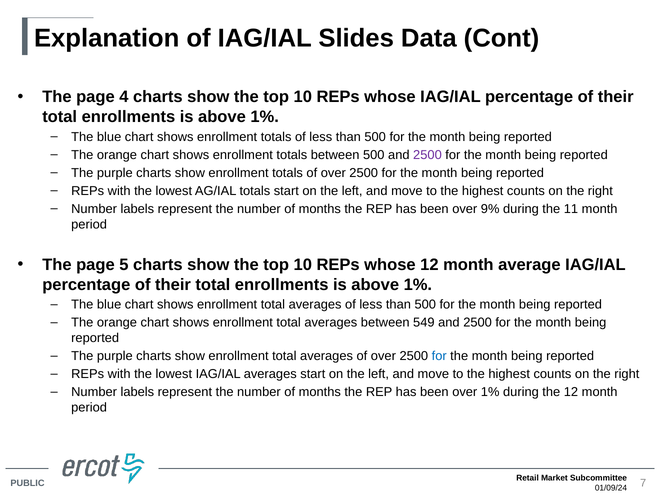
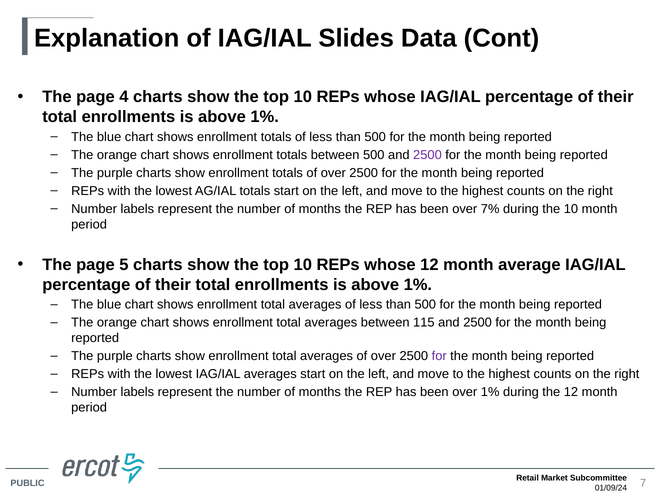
9%: 9% -> 7%
the 11: 11 -> 10
549: 549 -> 115
for at (439, 356) colour: blue -> purple
